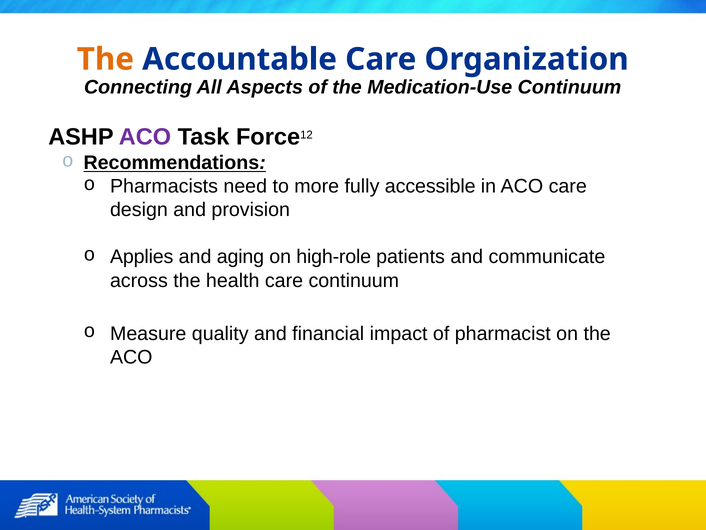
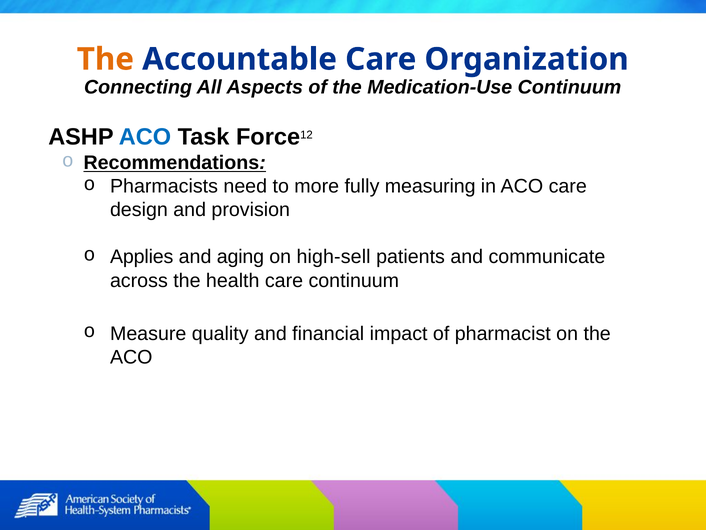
ACO at (145, 137) colour: purple -> blue
accessible: accessible -> measuring
high-role: high-role -> high-sell
